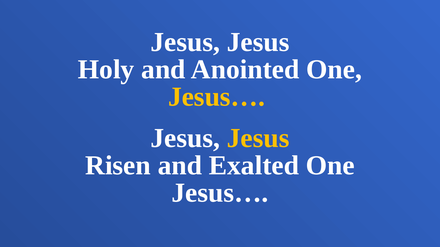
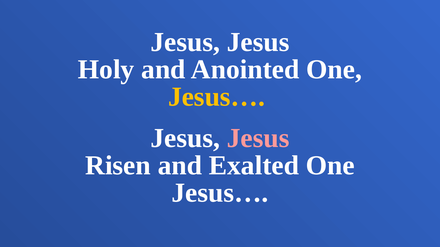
Jesus at (258, 138) colour: yellow -> pink
